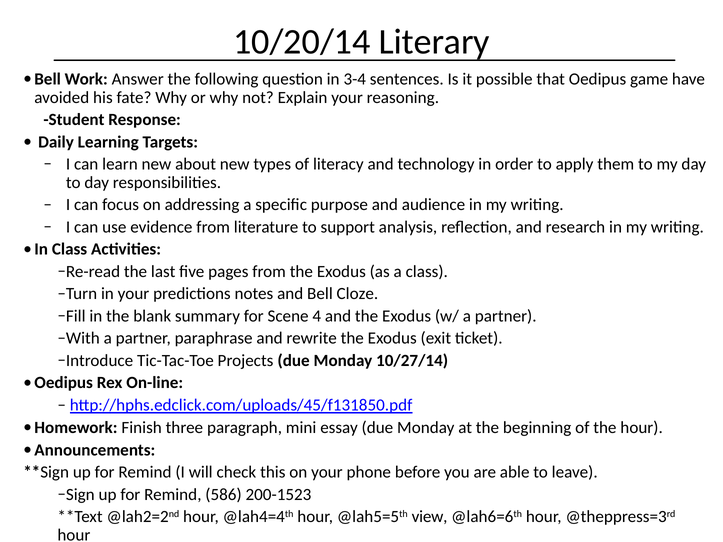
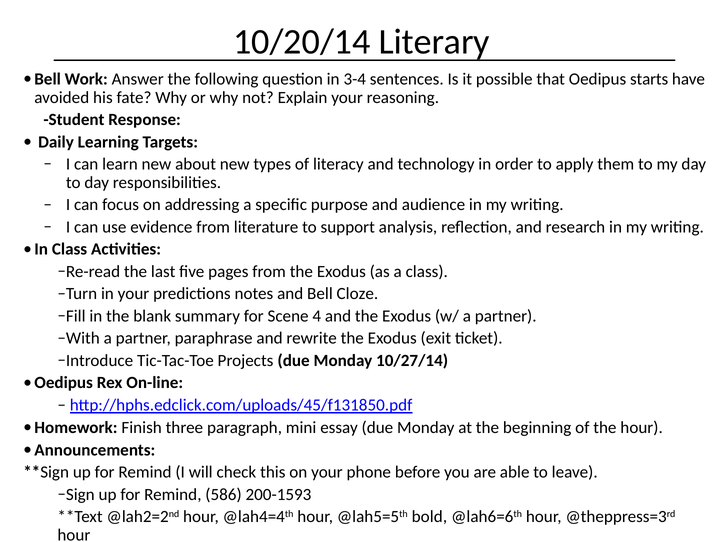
game: game -> starts
200-1523: 200-1523 -> 200-1593
view: view -> bold
